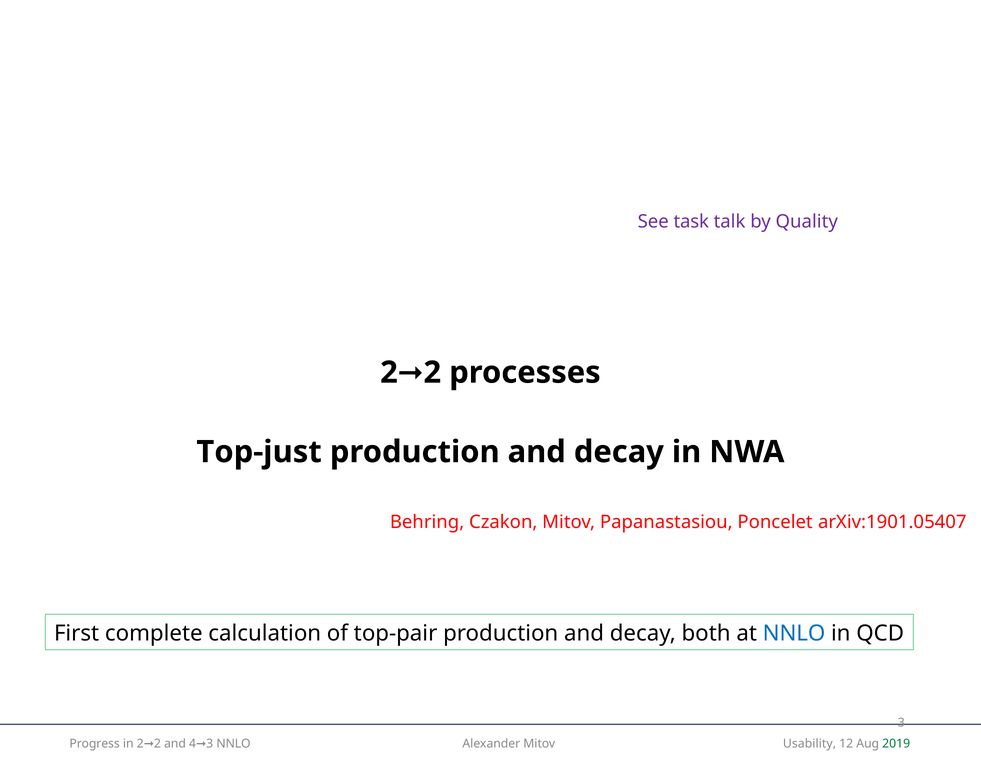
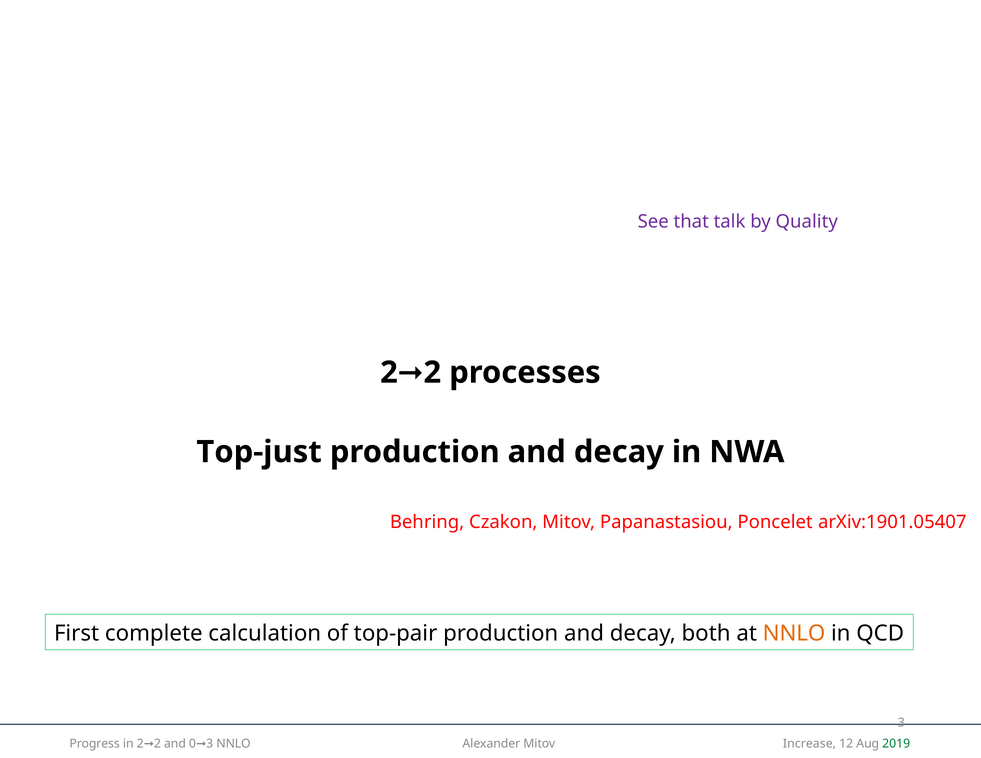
task: task -> that
NNLO at (794, 634) colour: blue -> orange
4: 4 -> 0
Usability: Usability -> Increase
